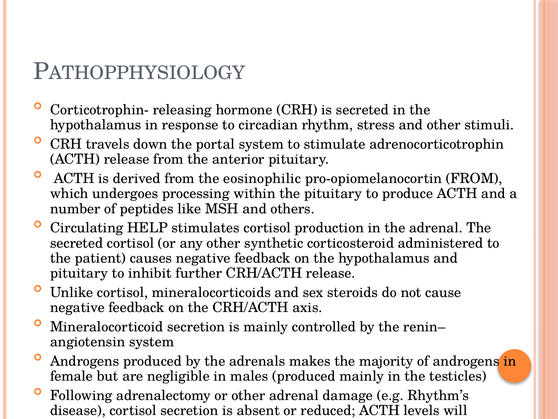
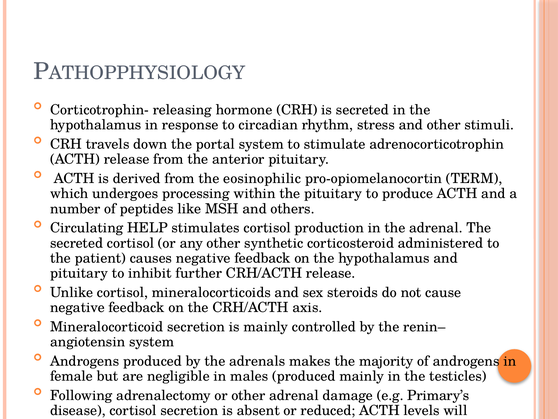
pro-opiomelanocortin FROM: FROM -> TERM
Rhythm’s: Rhythm’s -> Primary’s
